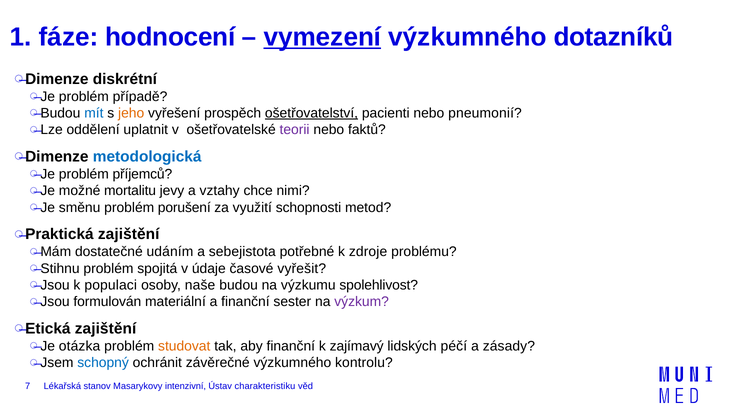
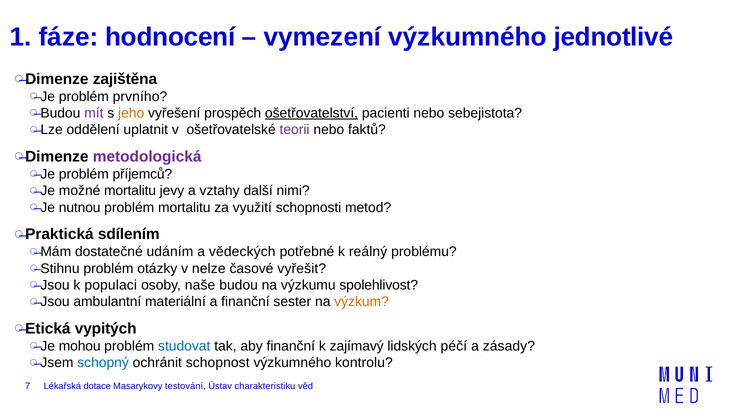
vymezení underline: present -> none
dotazníků: dotazníků -> jednotlivé
diskrétní: diskrétní -> zajištěna
případě: případě -> prvního
mít colour: blue -> purple
pneumonií: pneumonií -> sebejistota
metodologická colour: blue -> purple
chce: chce -> další
směnu: směnu -> nutnou
problém porušení: porušení -> mortalitu
zajištění at (129, 234): zajištění -> sdílením
sebejistota: sebejistota -> vědeckých
zdroje: zdroje -> reálný
spojitá: spojitá -> otázky
údaje: údaje -> nelze
formulován: formulován -> ambulantní
výzkum colour: purple -> orange
zajištění at (106, 328): zajištění -> vypitých
otázka: otázka -> mohou
studovat colour: orange -> blue
závěrečné: závěrečné -> schopnost
stanov: stanov -> dotace
intenzivní: intenzivní -> testování
